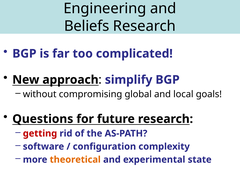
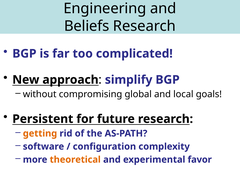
Questions: Questions -> Persistent
getting colour: red -> orange
state: state -> favor
